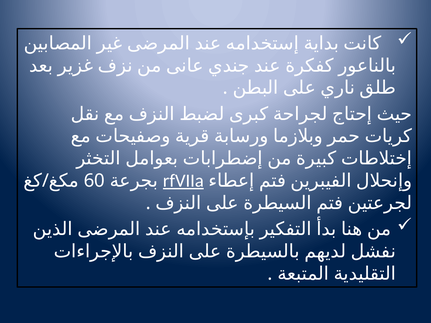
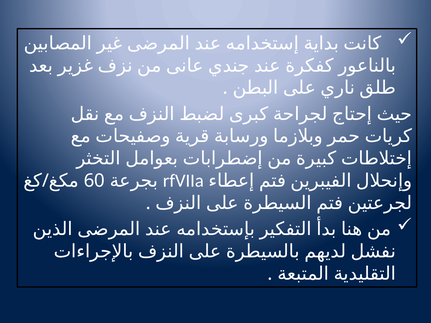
rfVIIa underline: present -> none
